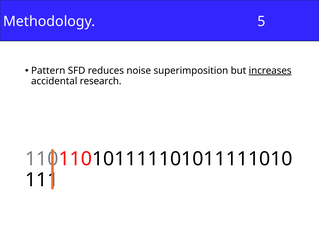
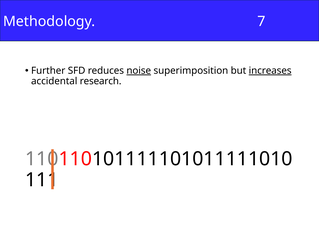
5: 5 -> 7
Pattern: Pattern -> Further
noise underline: none -> present
